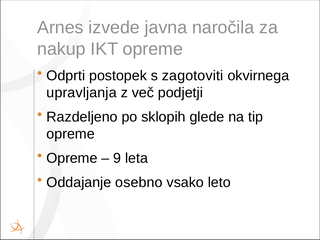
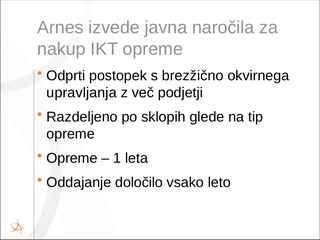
zagotoviti: zagotoviti -> brezžično
9: 9 -> 1
osebno: osebno -> določilo
